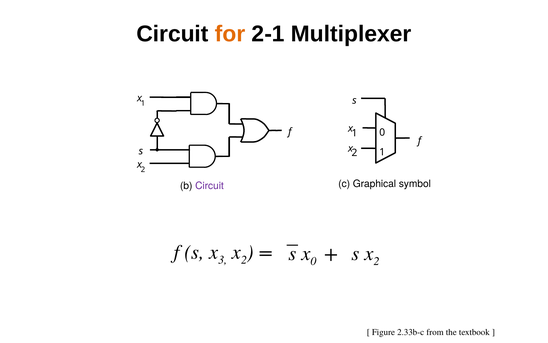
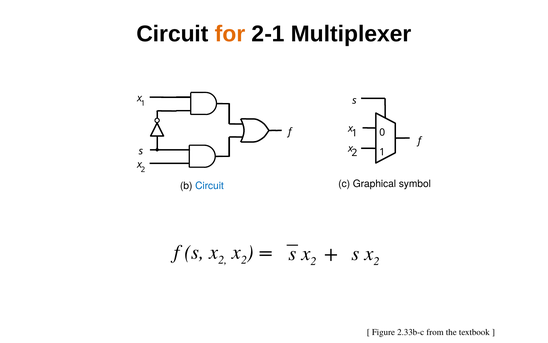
Circuit at (209, 186) colour: purple -> blue
f s x 3: 3 -> 2
0 at (313, 261): 0 -> 2
